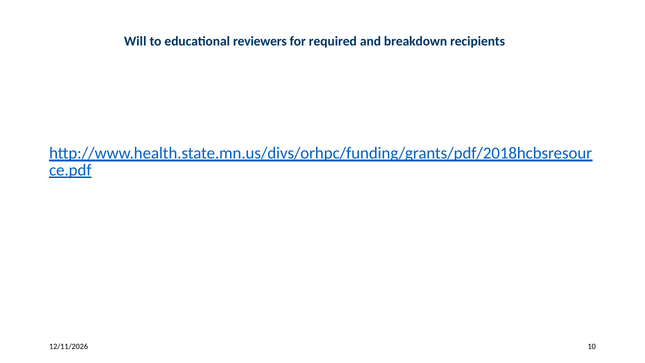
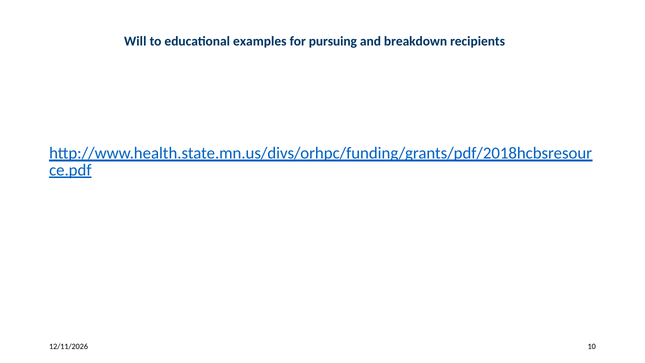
reviewers: reviewers -> examples
required: required -> pursuing
